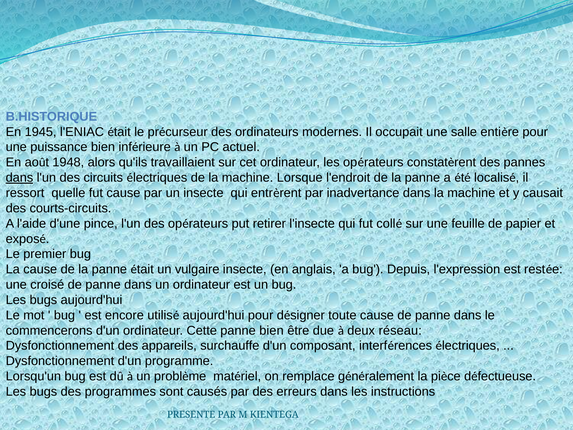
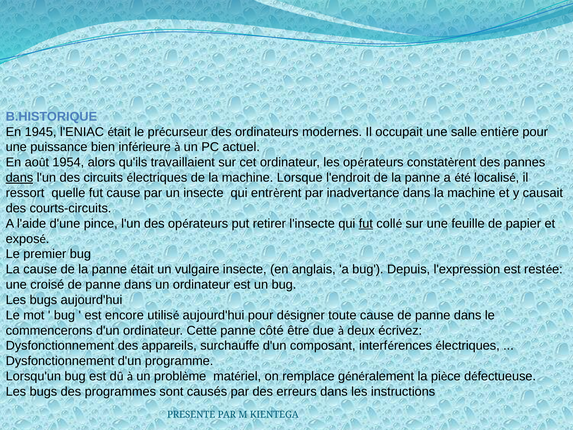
1948: 1948 -> 1954
fut at (366, 223) underline: none -> present
panne bien: bien -> côté
réseau: réseau -> écrivez
